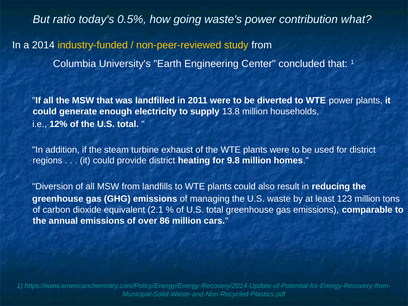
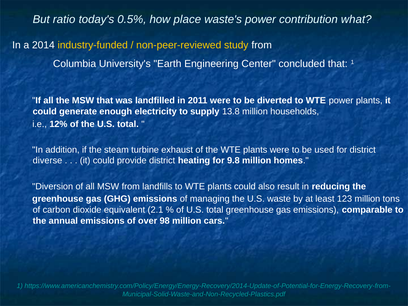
going: going -> place
regions: regions -> diverse
86: 86 -> 98
